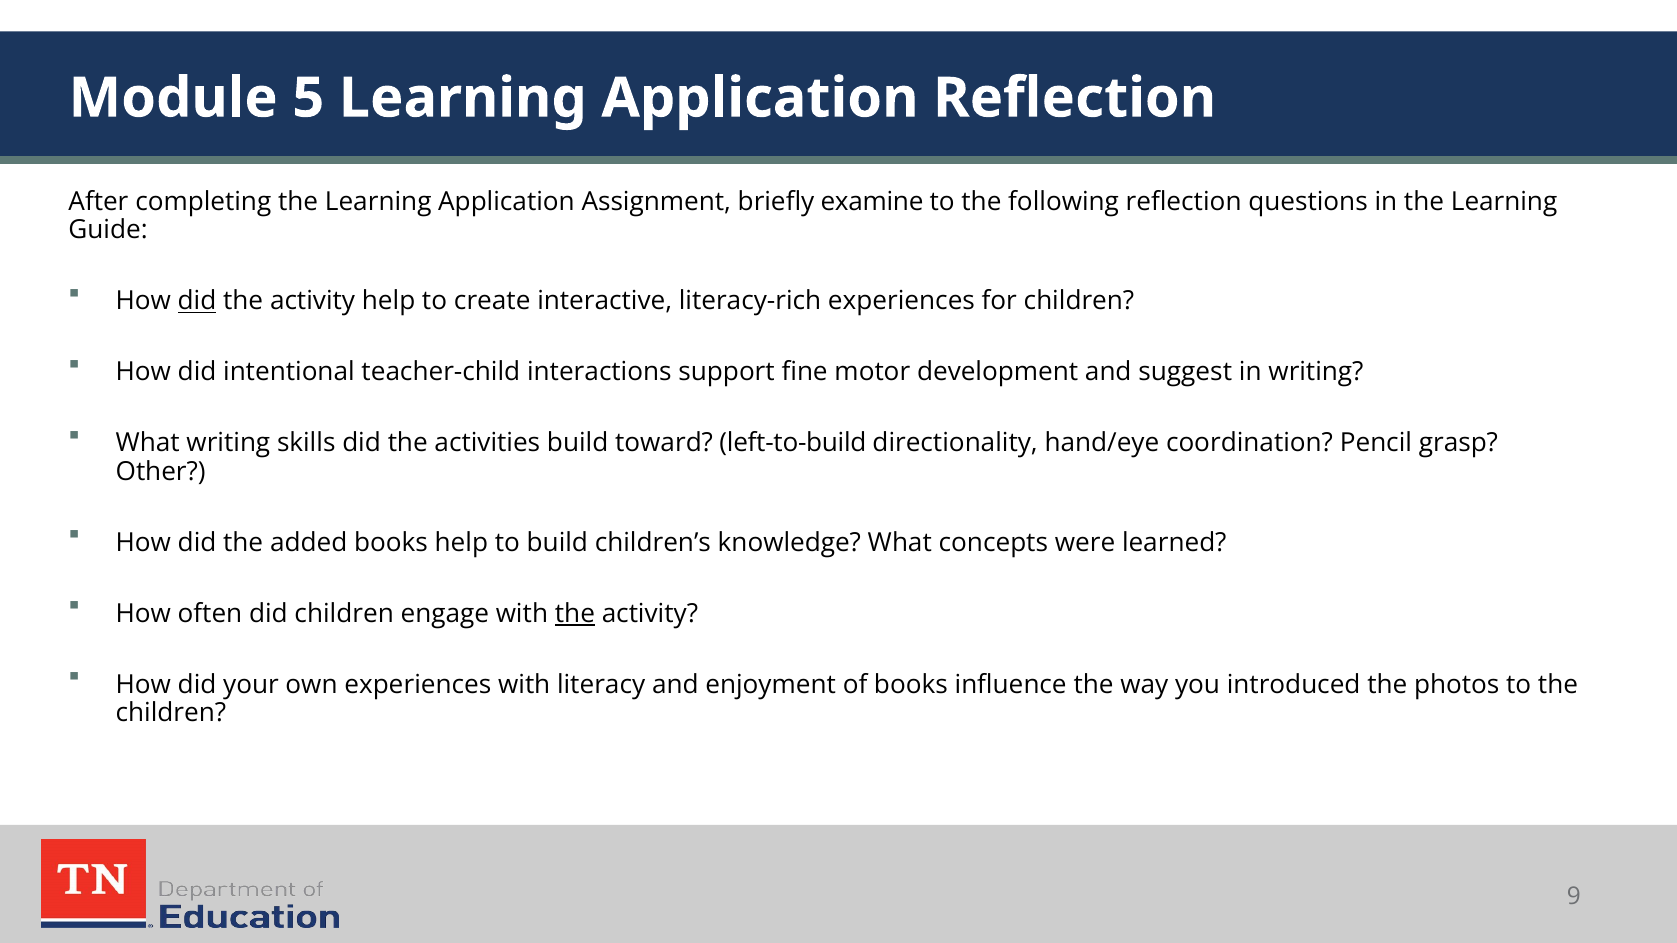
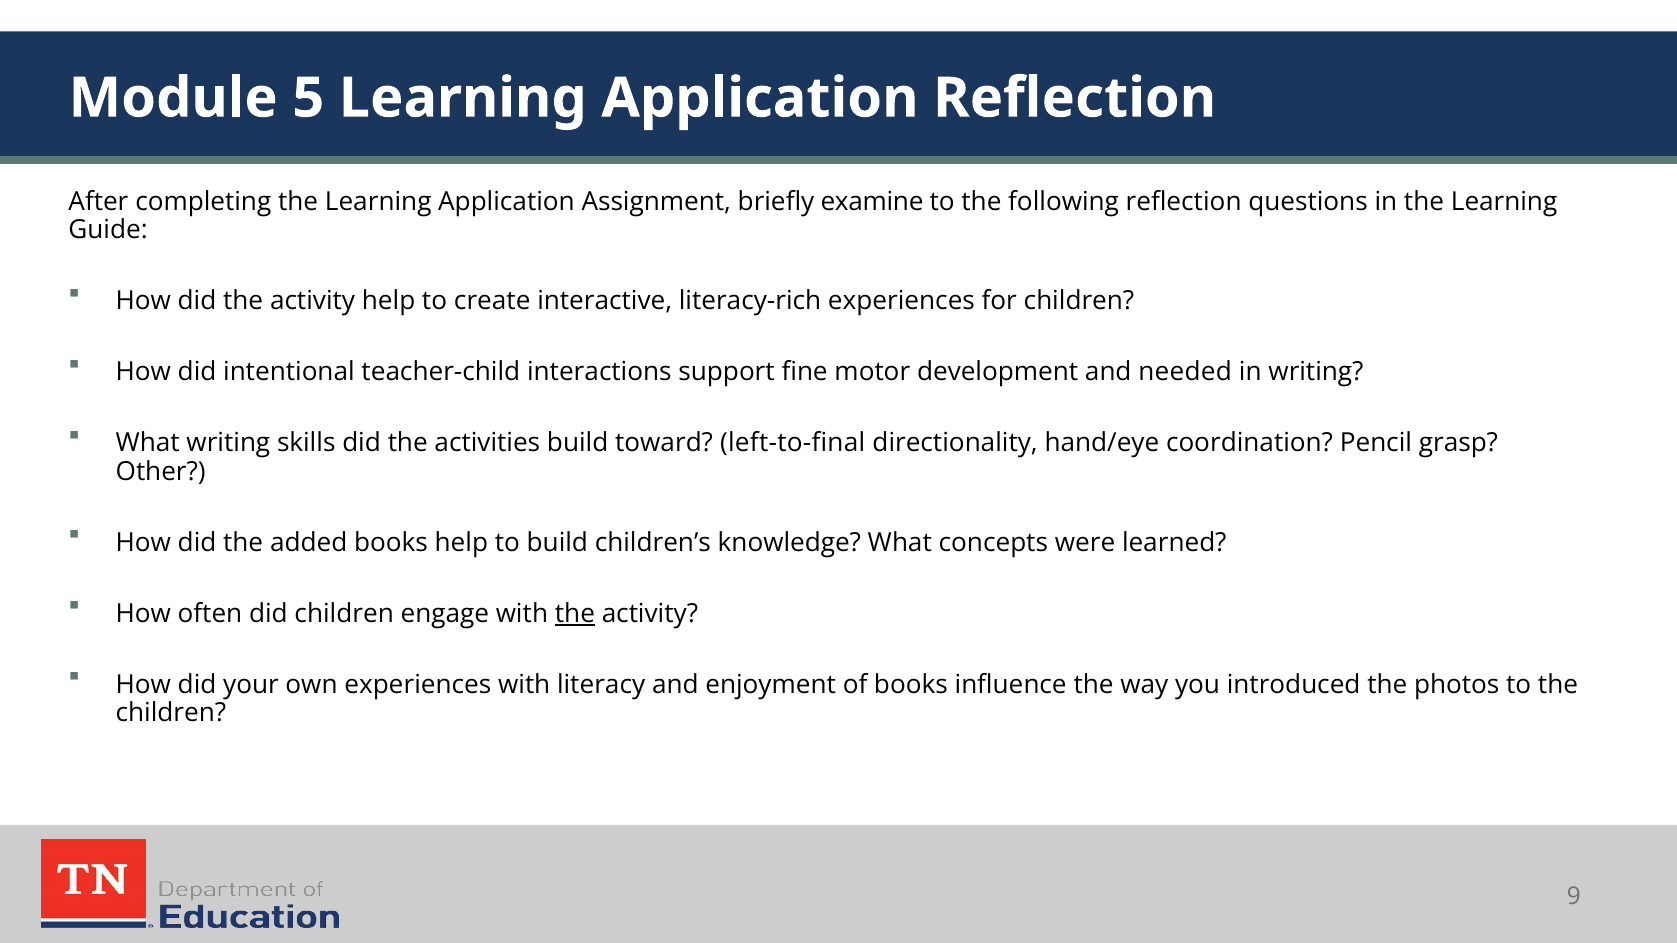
did at (197, 301) underline: present -> none
suggest: suggest -> needed
left-to-build: left-to-build -> left-to-final
